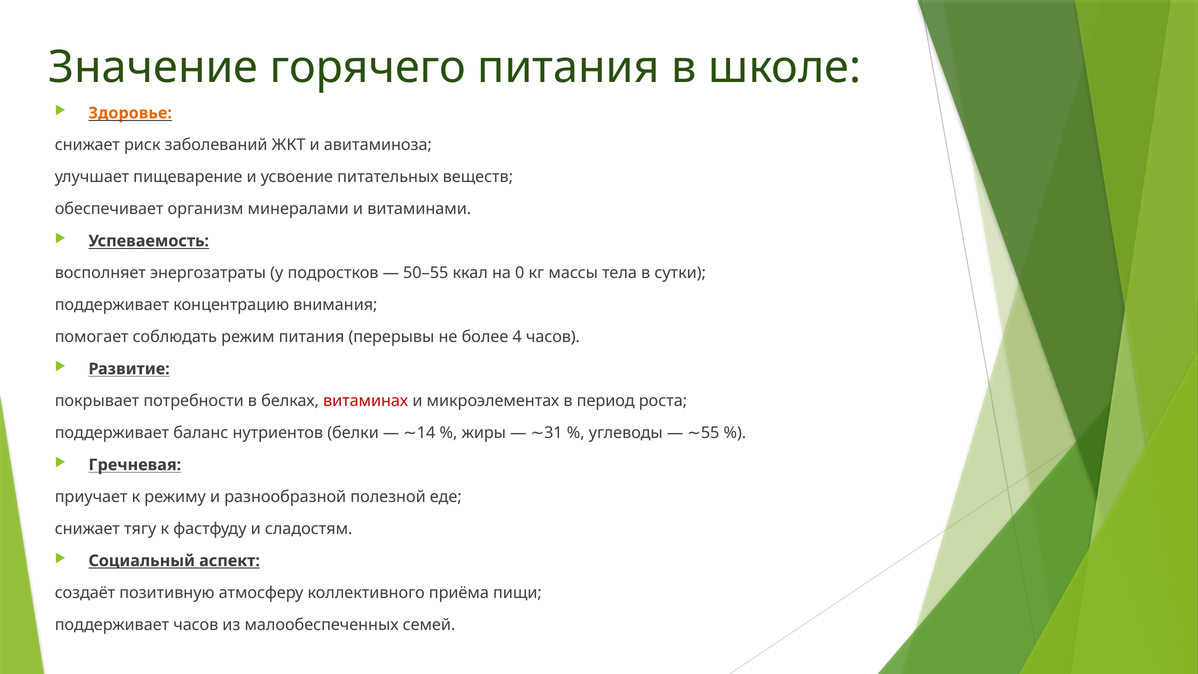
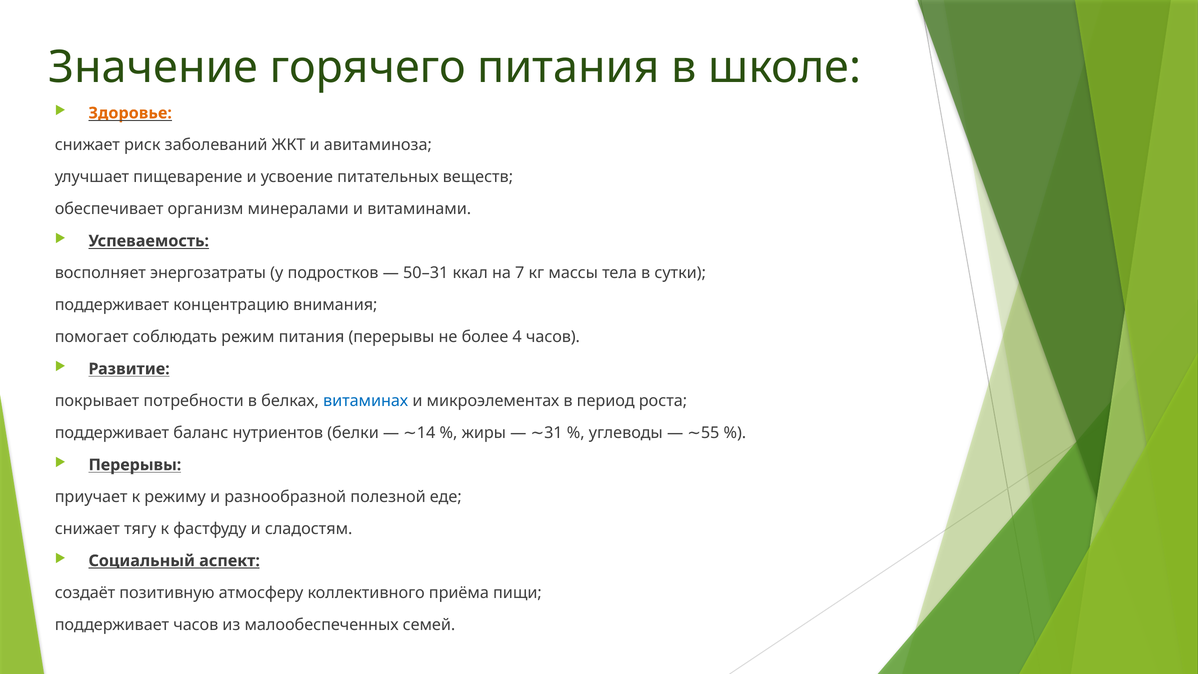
50–55: 50–55 -> 50–31
0: 0 -> 7
витаминах colour: red -> blue
Гречневая at (135, 465): Гречневая -> Перерывы
